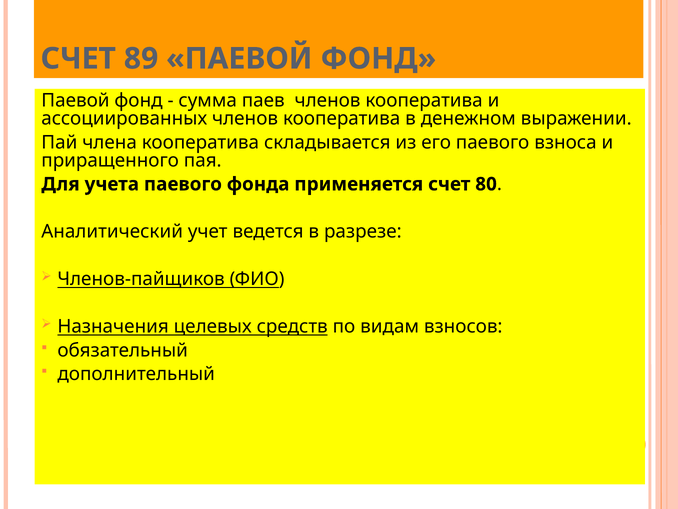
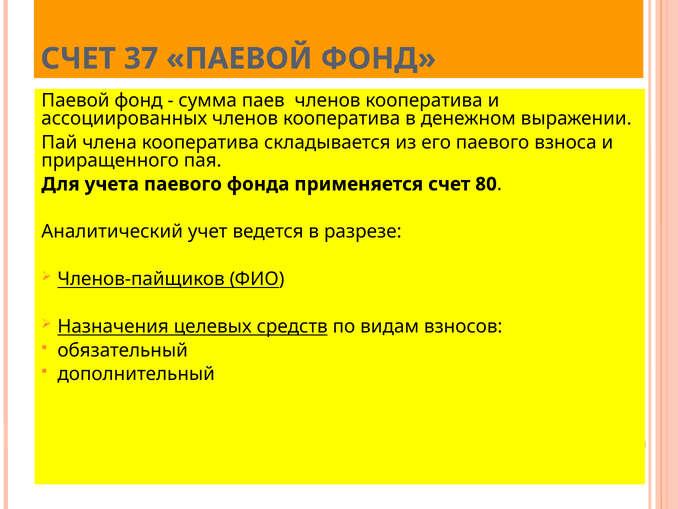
89: 89 -> 37
